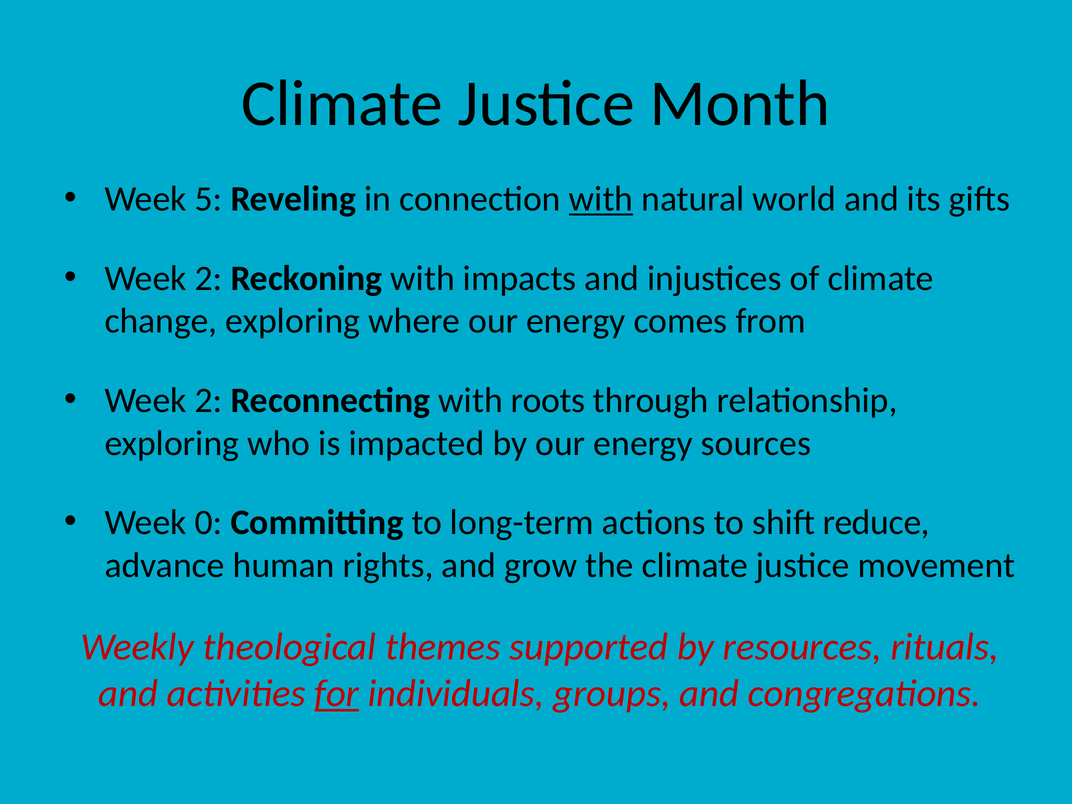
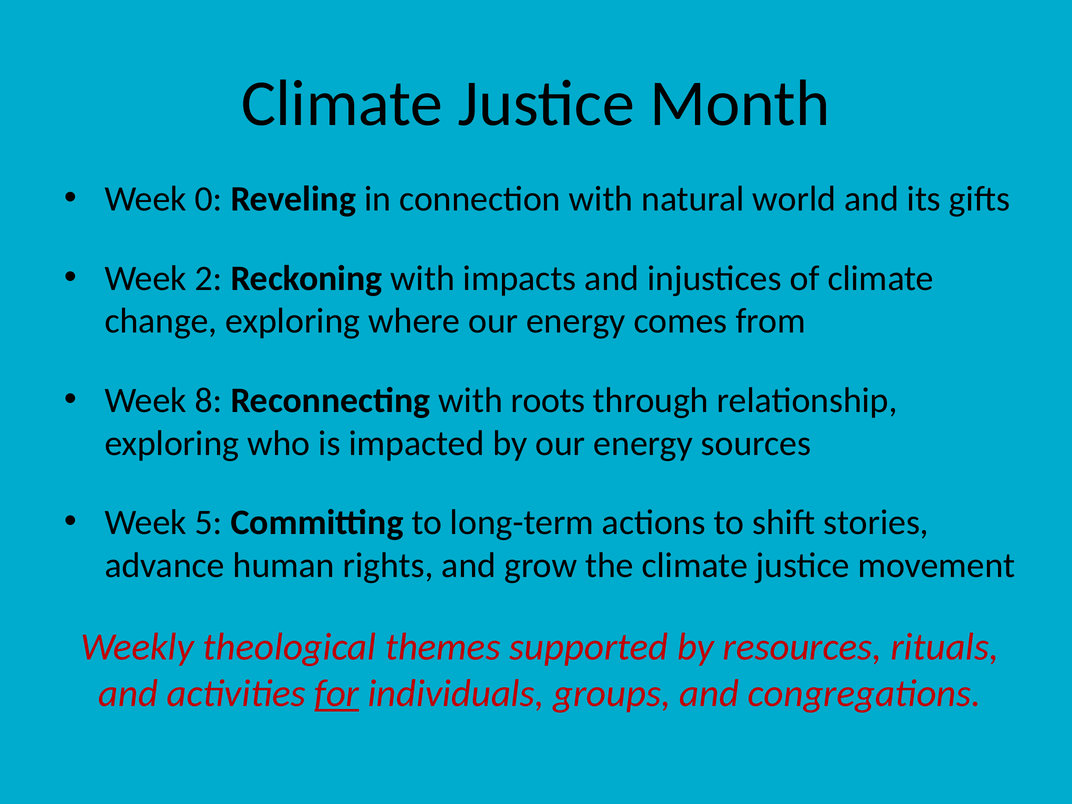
5: 5 -> 0
with at (601, 199) underline: present -> none
2 at (209, 400): 2 -> 8
0: 0 -> 5
reduce: reduce -> stories
